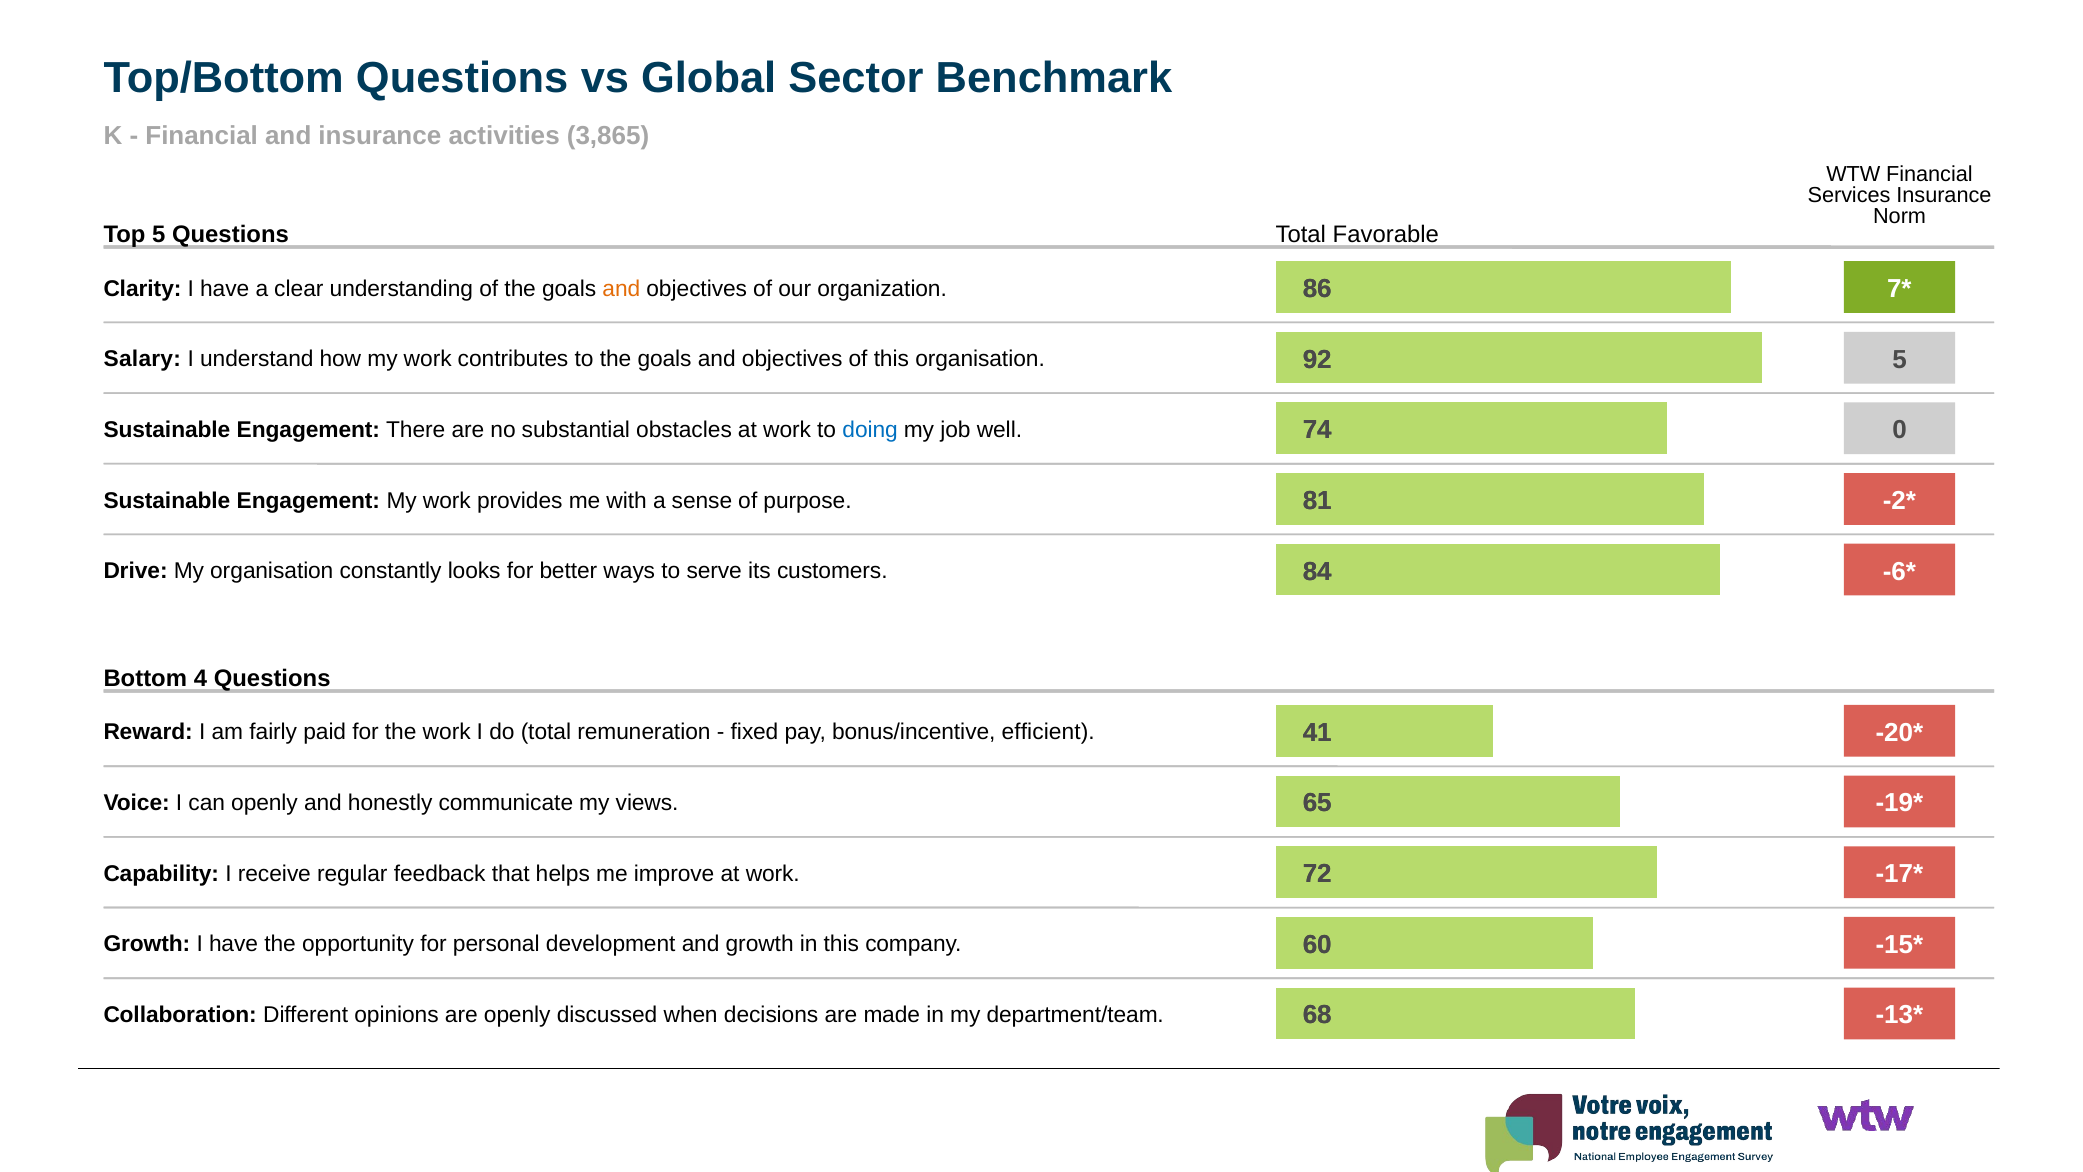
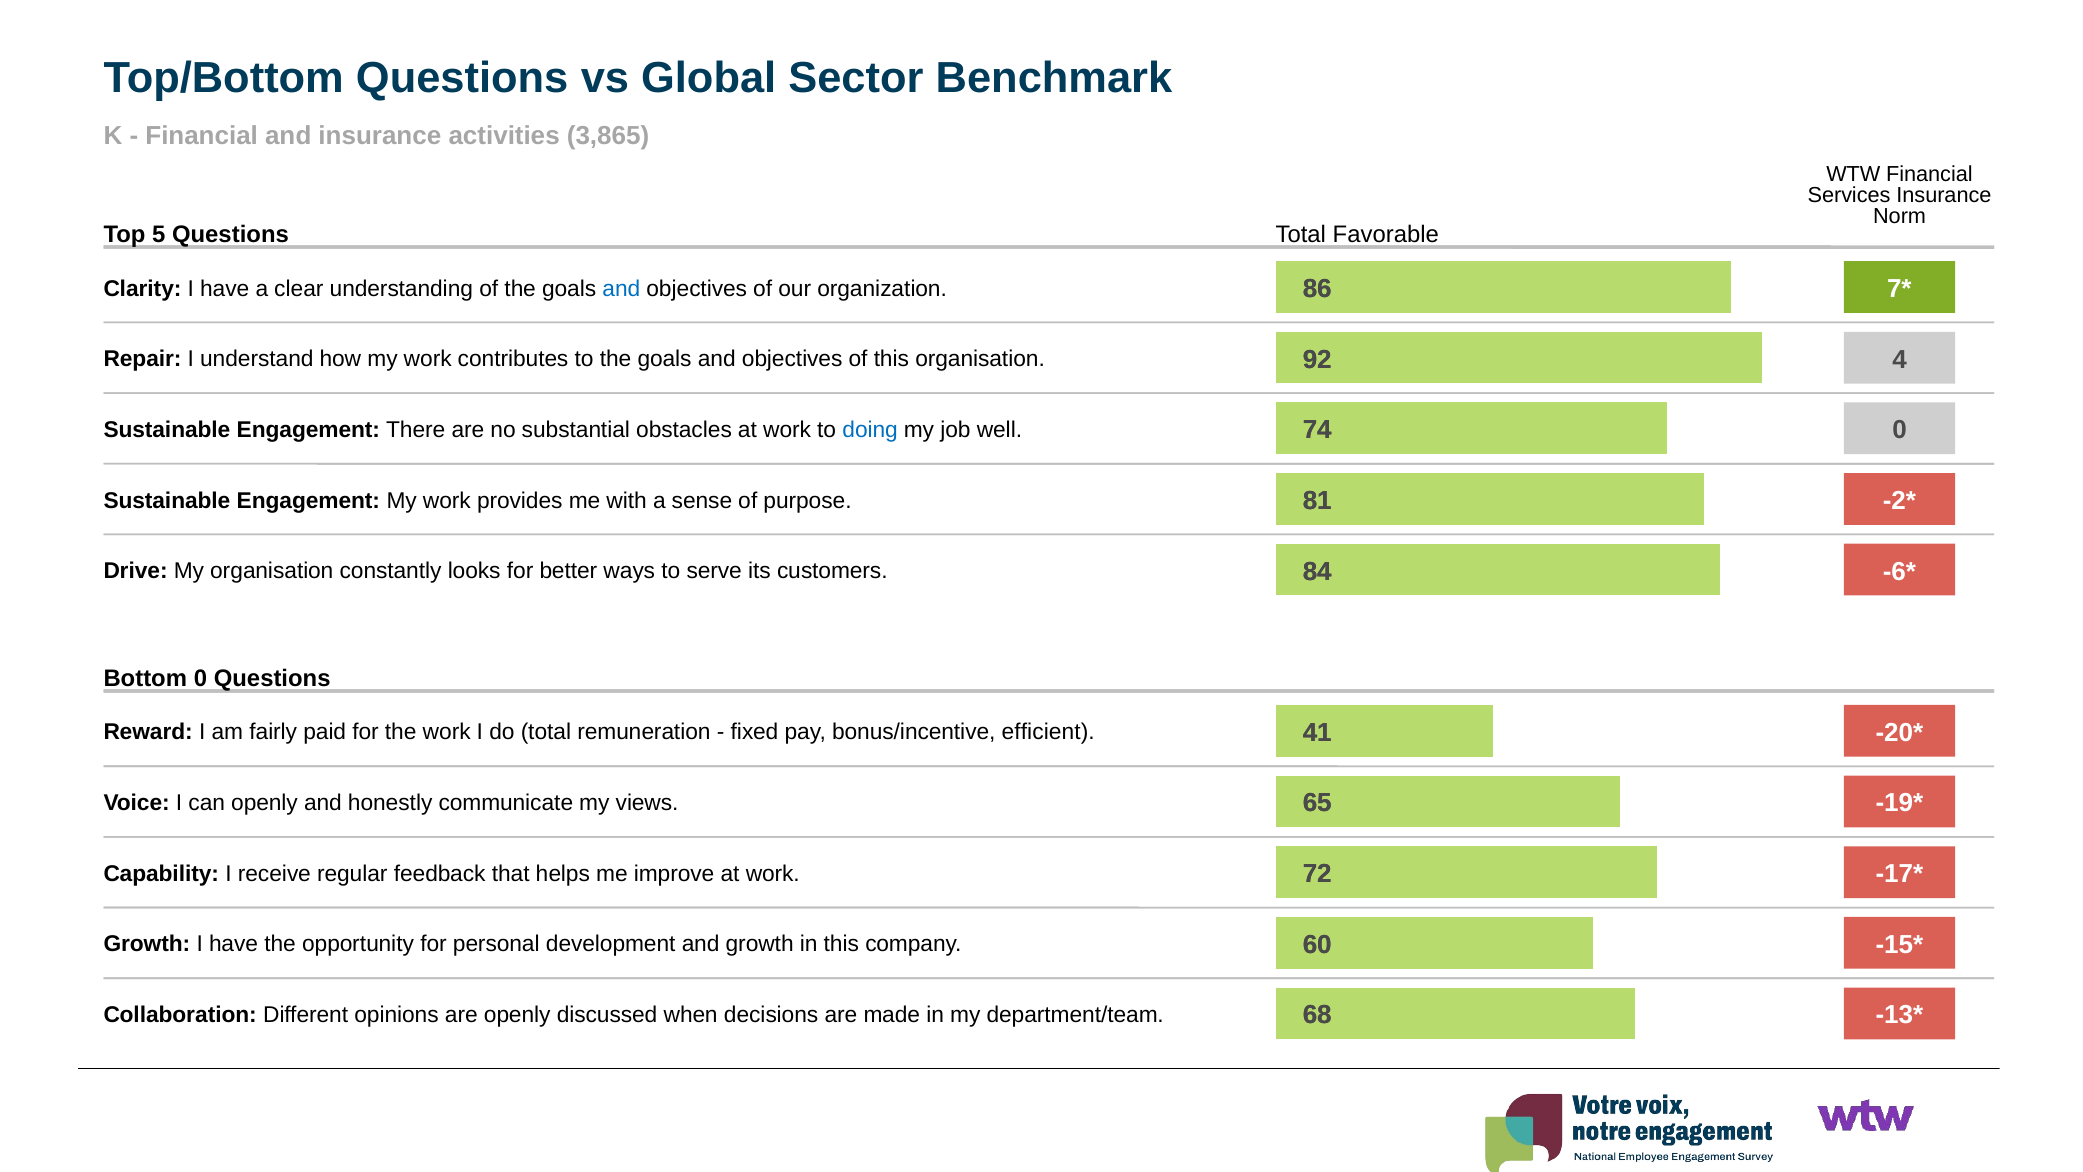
and at (621, 289) colour: orange -> blue
5 at (1900, 359): 5 -> 4
Salary: Salary -> Repair
Bottom 4: 4 -> 0
